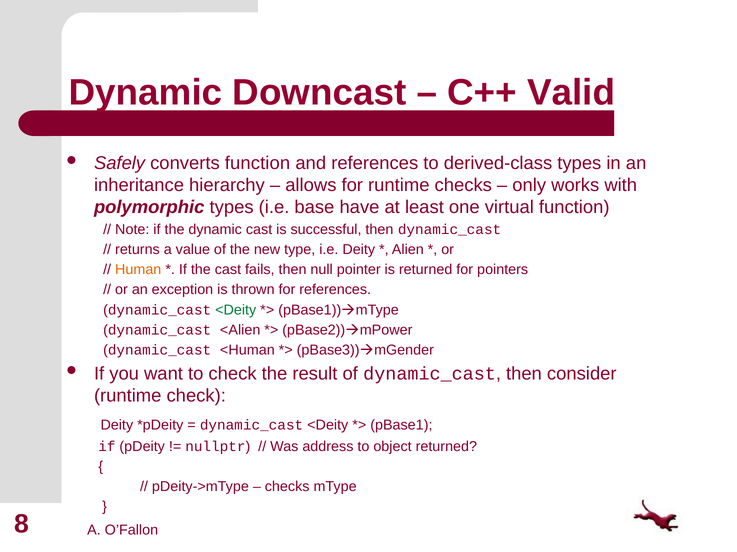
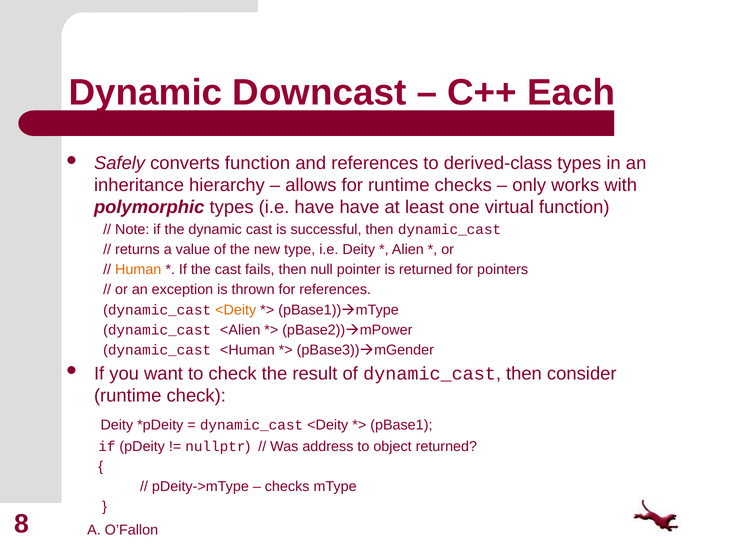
Valid: Valid -> Each
i.e base: base -> have
<Deity at (236, 310) colour: green -> orange
